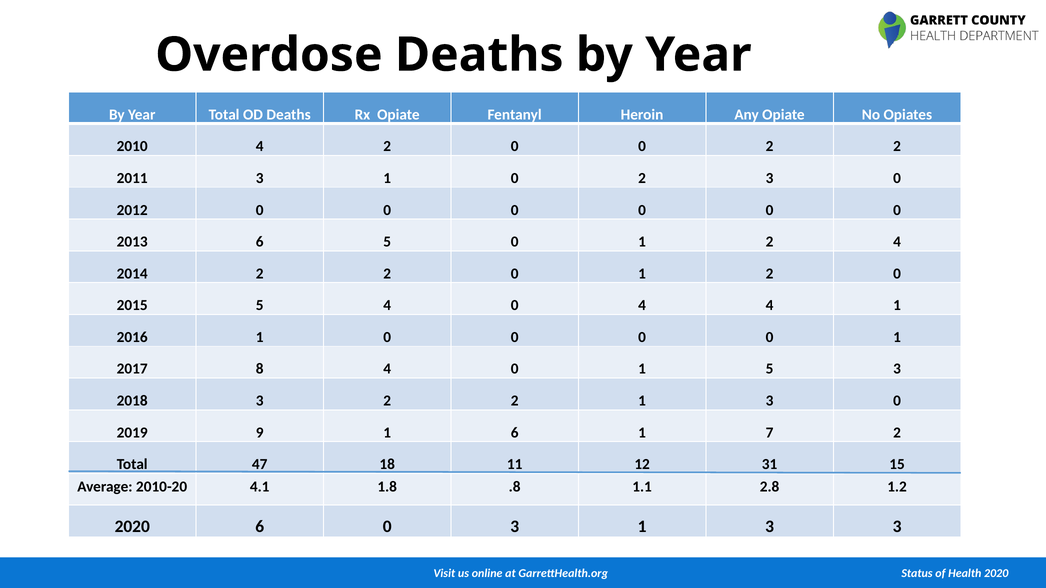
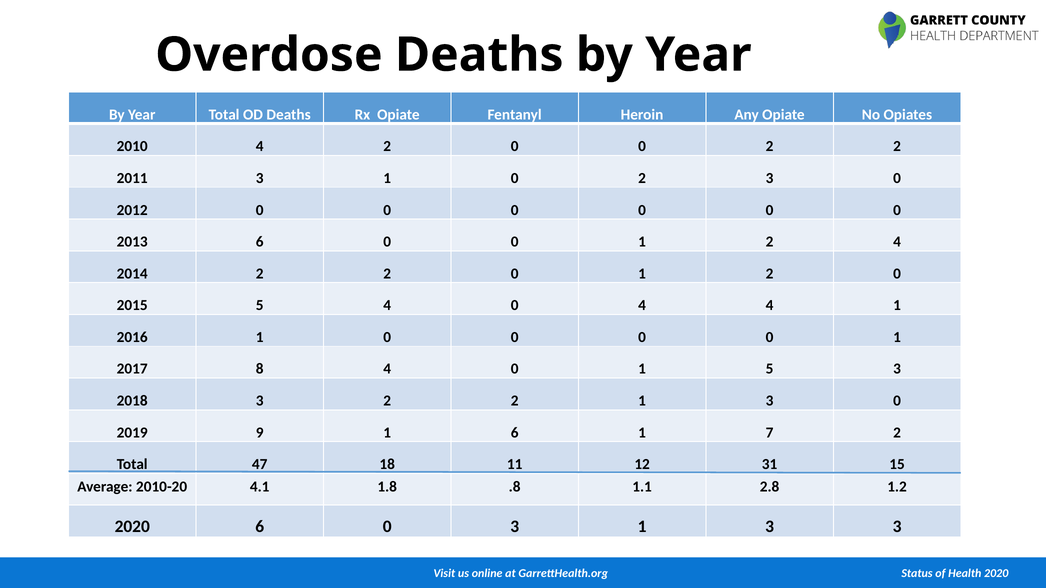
2013 6 5: 5 -> 0
